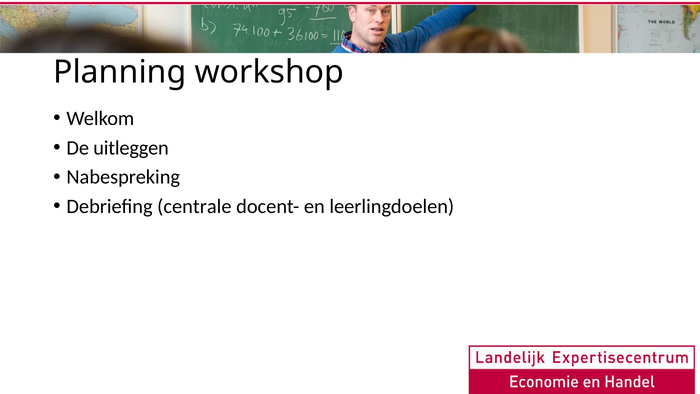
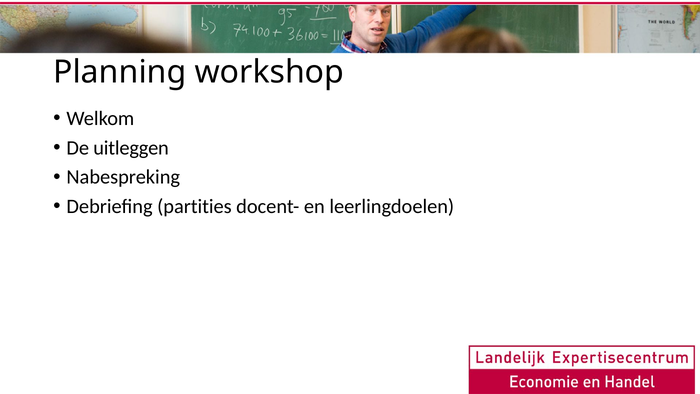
centrale: centrale -> partities
